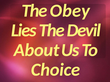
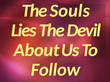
Obey: Obey -> Souls
Choice: Choice -> Follow
